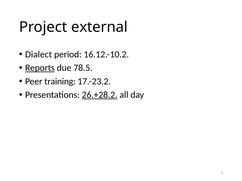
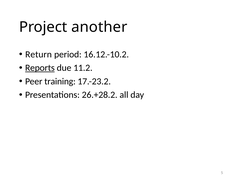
external: external -> another
Dialect: Dialect -> Return
78.5: 78.5 -> 11.2
26.+28.2 underline: present -> none
